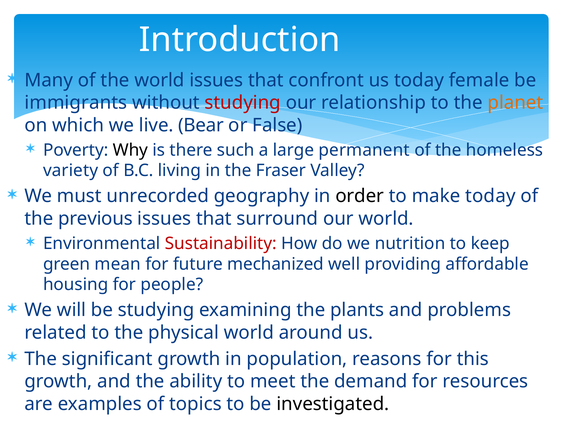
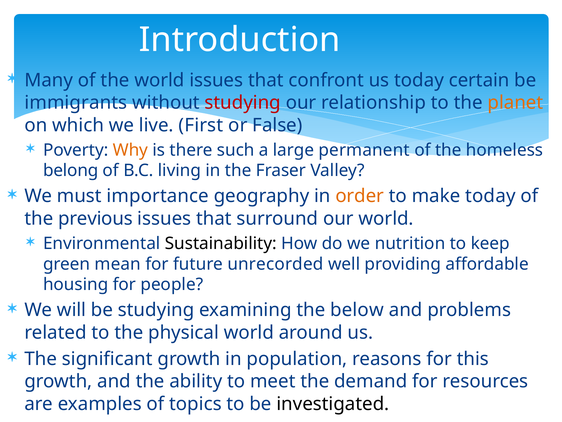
female: female -> certain
Bear: Bear -> First
Why colour: black -> orange
variety: variety -> belong
unrecorded: unrecorded -> importance
order colour: black -> orange
Sustainability colour: red -> black
mechanized: mechanized -> unrecorded
plants: plants -> below
